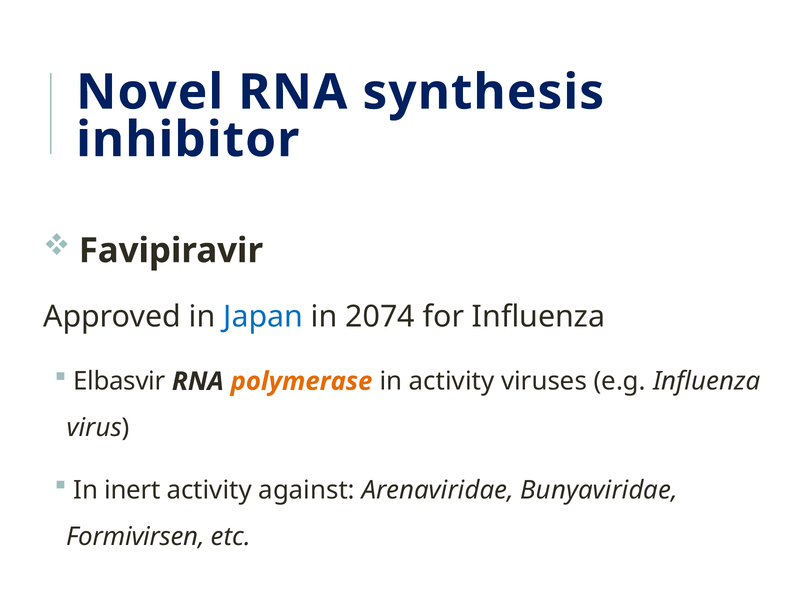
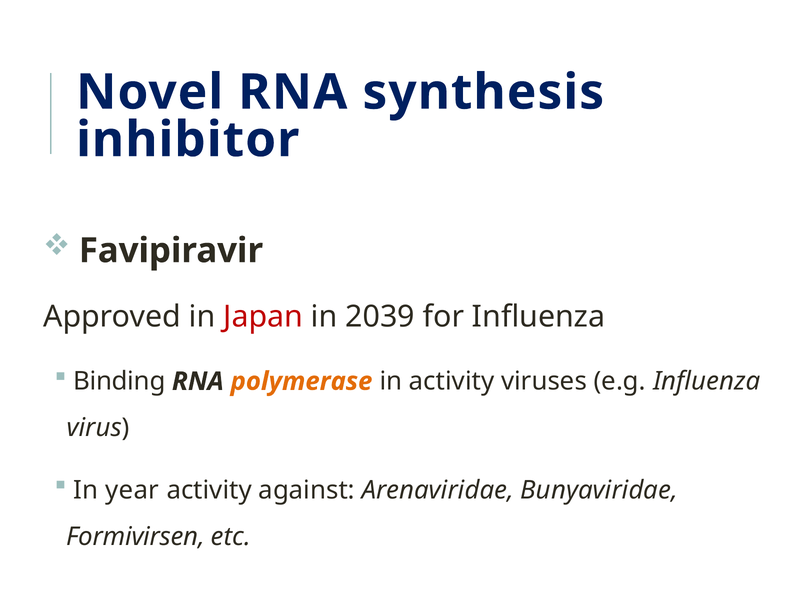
Japan colour: blue -> red
2074: 2074 -> 2039
Elbasvir: Elbasvir -> Binding
inert: inert -> year
